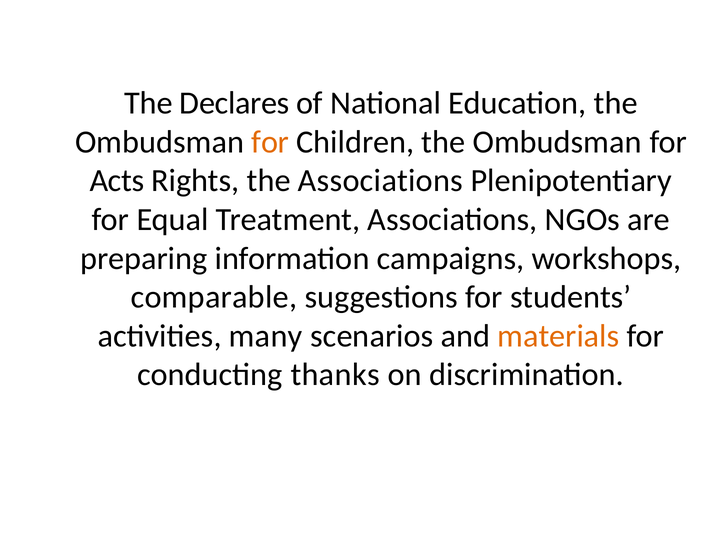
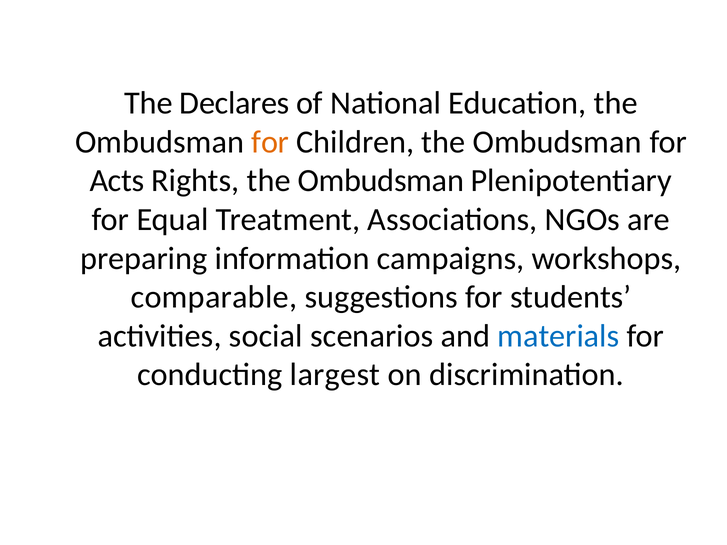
Rights the Associations: Associations -> Ombudsman
many: many -> social
materials colour: orange -> blue
thanks: thanks -> largest
